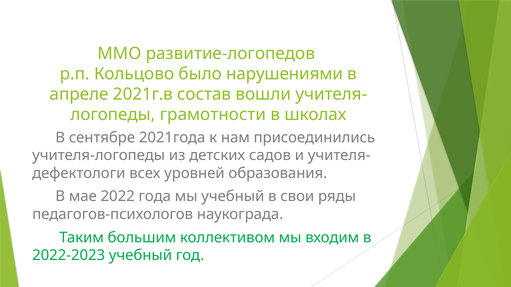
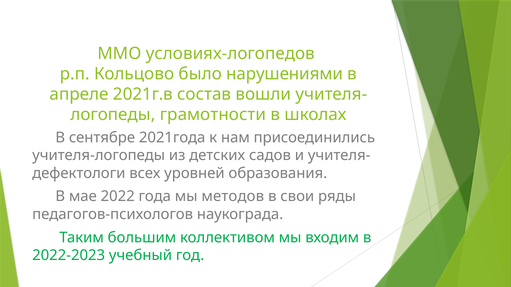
развитие-логопедов: развитие-логопедов -> условиях-логопедов
мы учебный: учебный -> методов
